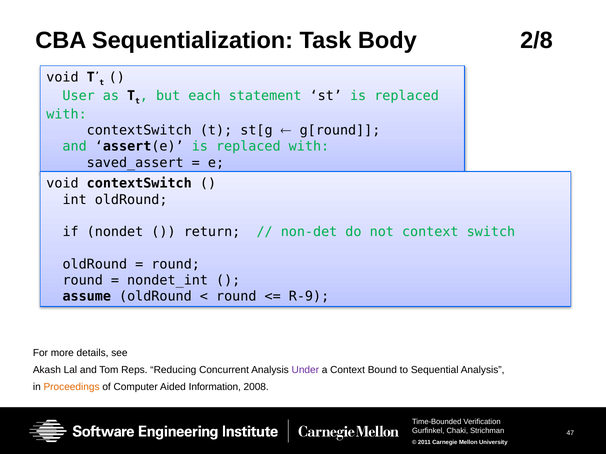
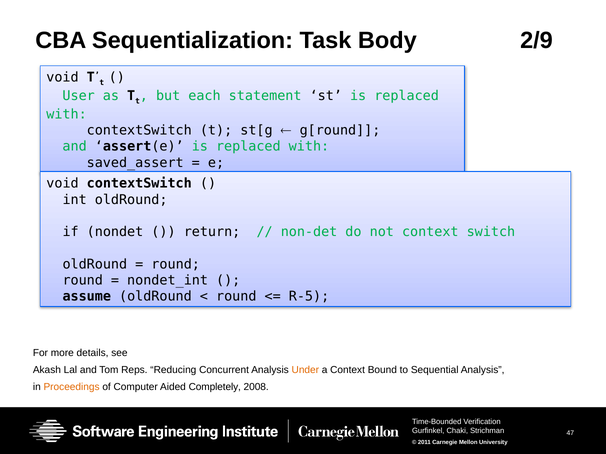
2/8: 2/8 -> 2/9
R-9: R-9 -> R-5
Under colour: purple -> orange
Information: Information -> Completely
